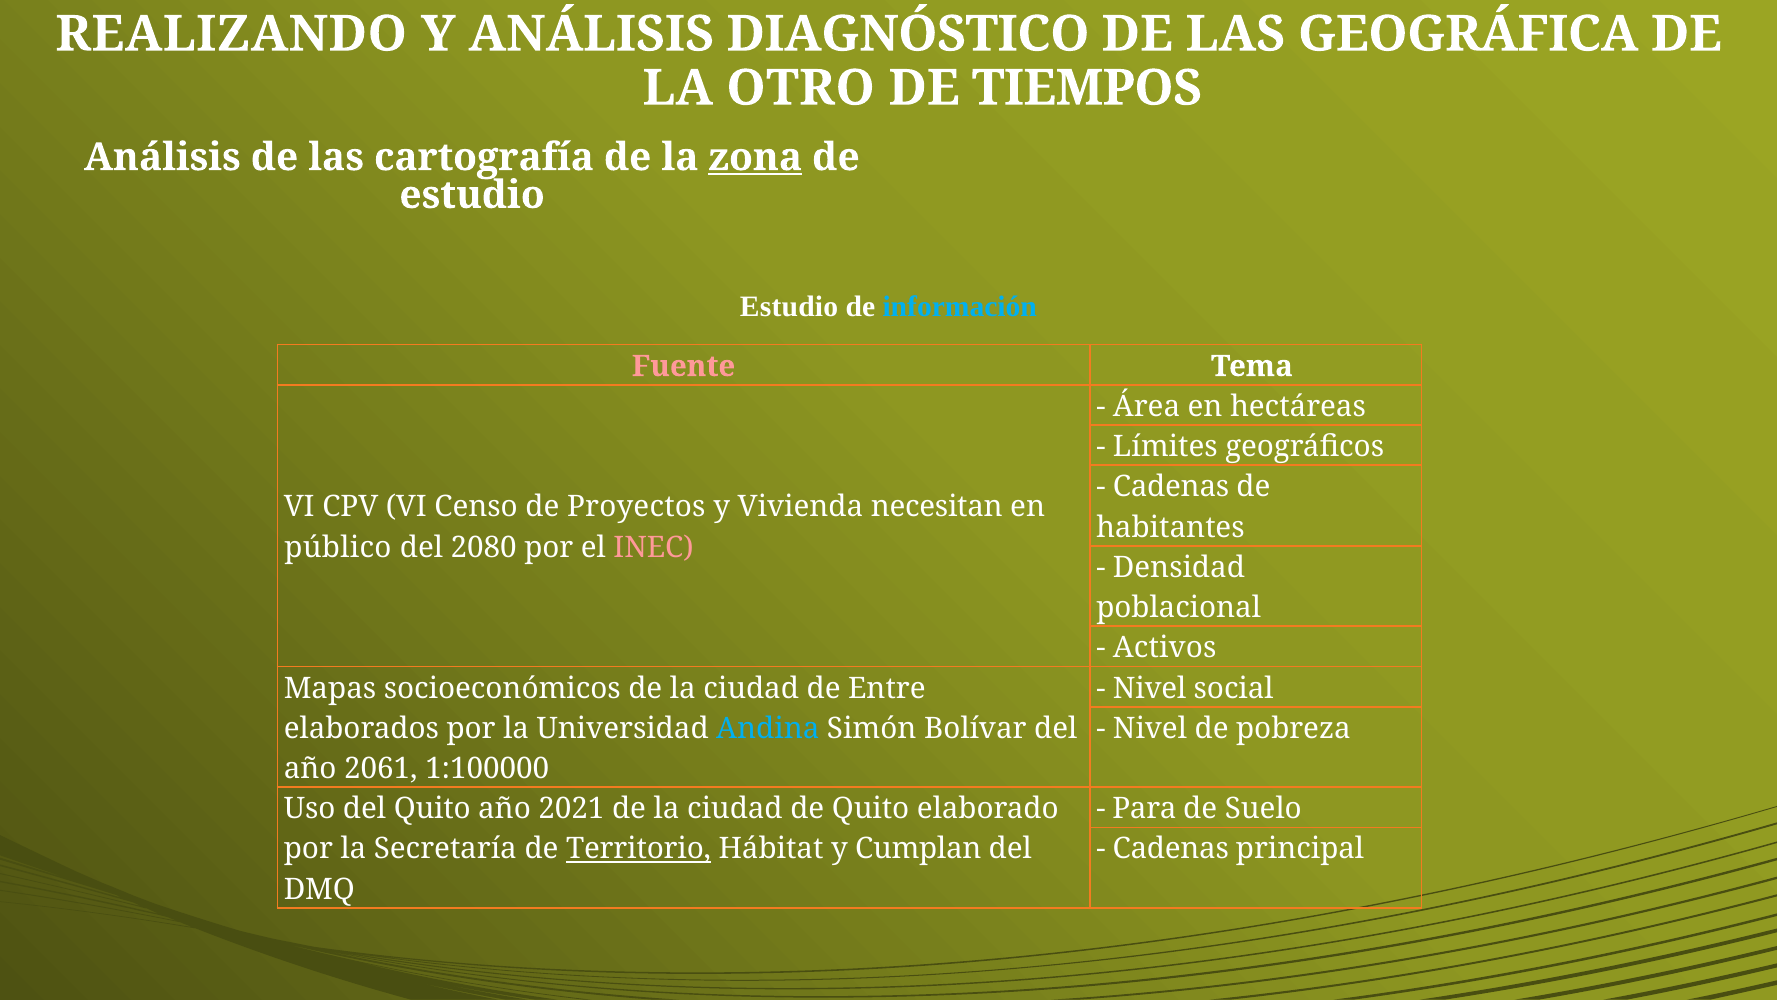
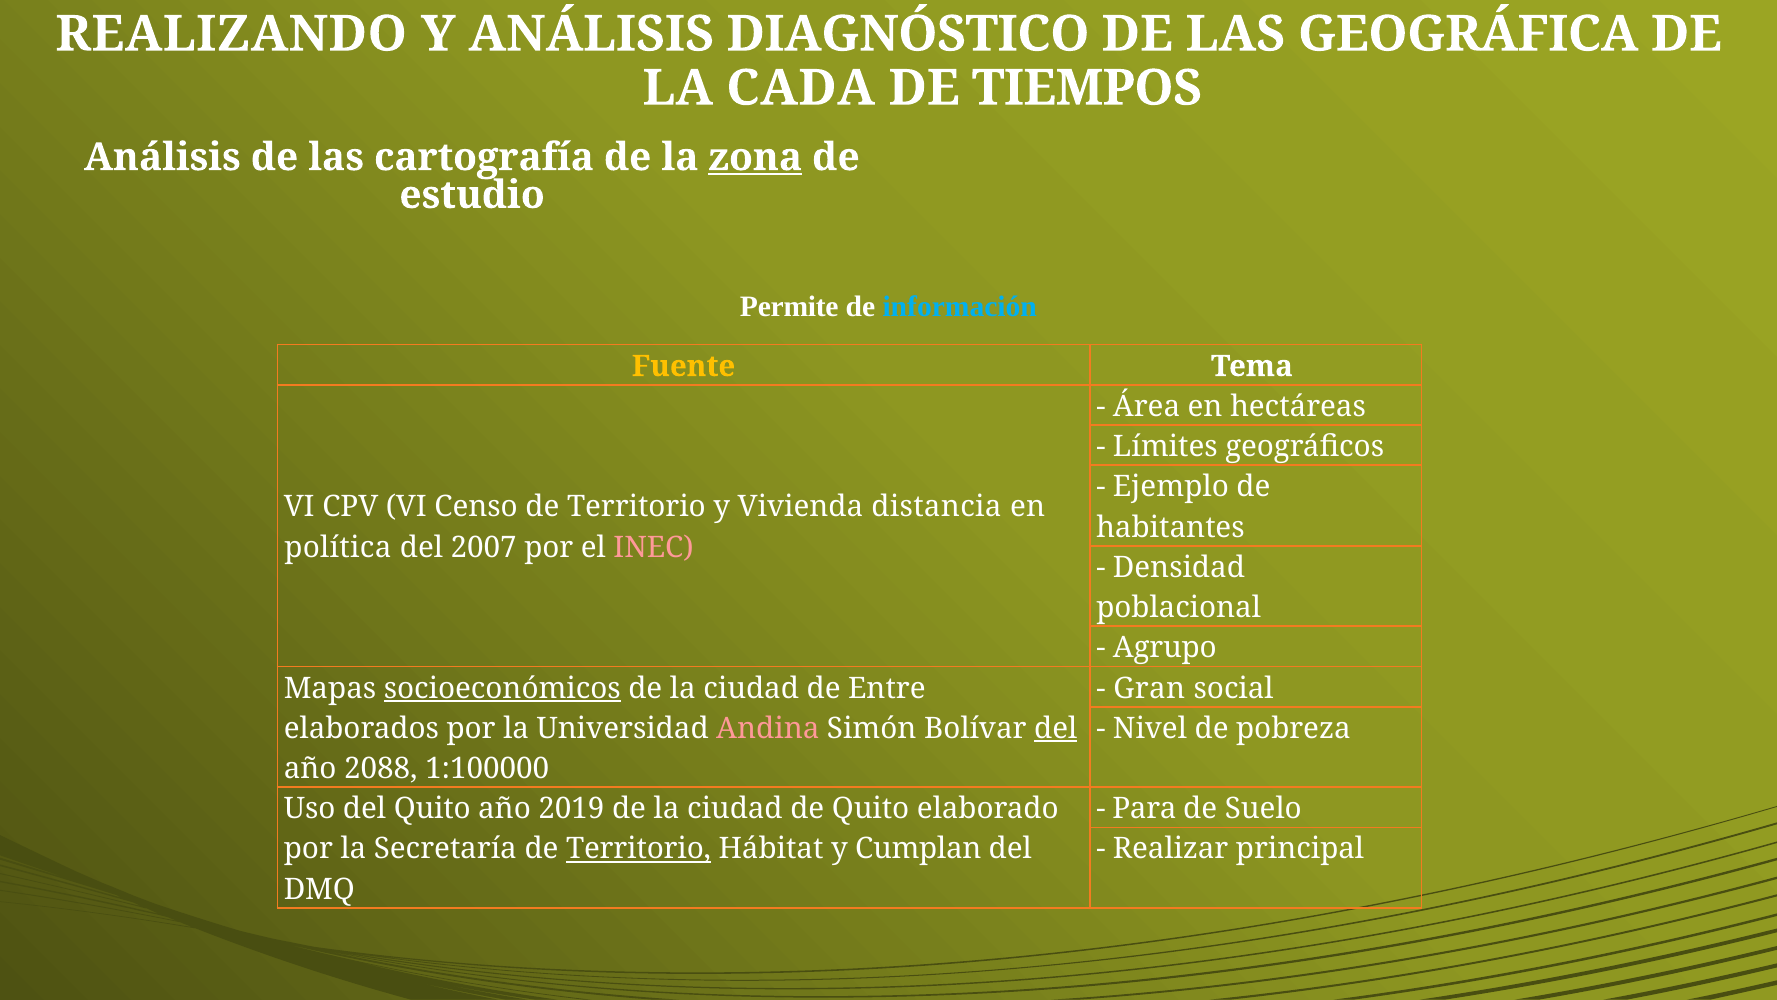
OTRO: OTRO -> CADA
Estudio at (789, 306): Estudio -> Permite
Fuente colour: pink -> yellow
Cadenas at (1171, 487): Cadenas -> Ejemplo
Censo de Proyectos: Proyectos -> Territorio
necesitan: necesitan -> distancia
público: público -> política
2080: 2080 -> 2007
Activos: Activos -> Agrupo
socioeconómicos underline: none -> present
Nivel at (1150, 688): Nivel -> Gran
Andina colour: light blue -> pink
del at (1056, 728) underline: none -> present
2061: 2061 -> 2088
2021: 2021 -> 2019
Cadenas at (1171, 849): Cadenas -> Realizar
